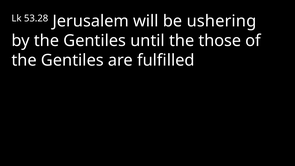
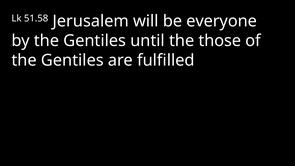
53.28: 53.28 -> 51.58
ushering: ushering -> everyone
